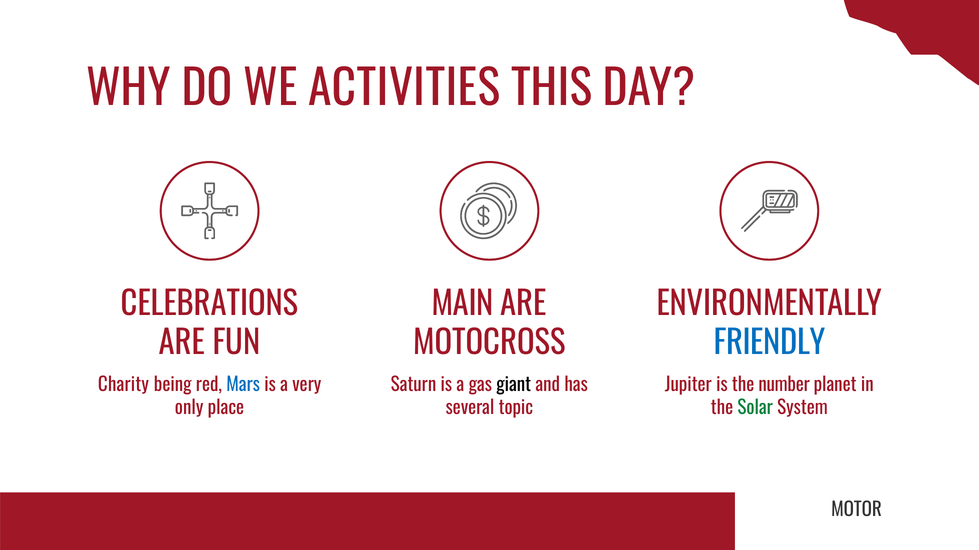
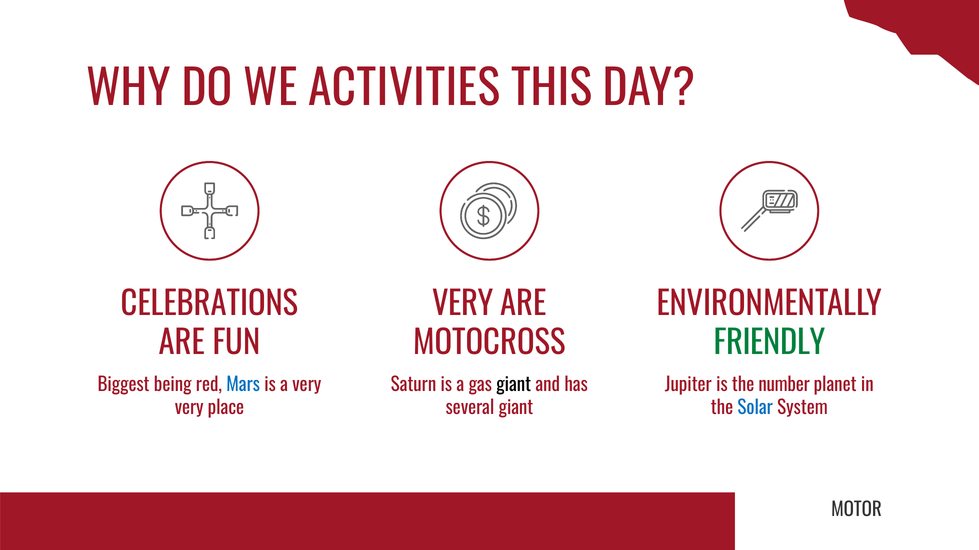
MAIN at (463, 305): MAIN -> VERY
FRIENDLY colour: blue -> green
Charity: Charity -> Biggest
only at (189, 408): only -> very
several topic: topic -> giant
Solar colour: green -> blue
